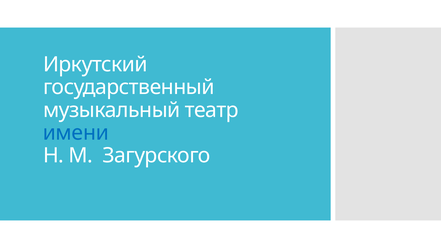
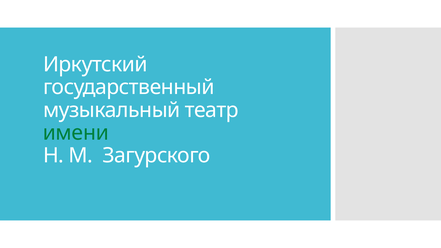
имени colour: blue -> green
